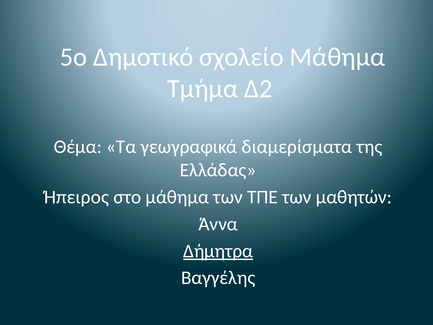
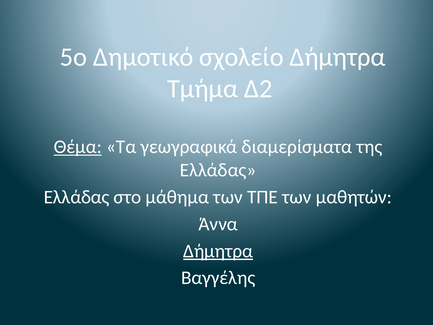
σχολείο Μάθημα: Μάθημα -> Δήμητρα
Θέμα underline: none -> present
Ήπειρος at (77, 197): Ήπειρος -> Ελλάδας
